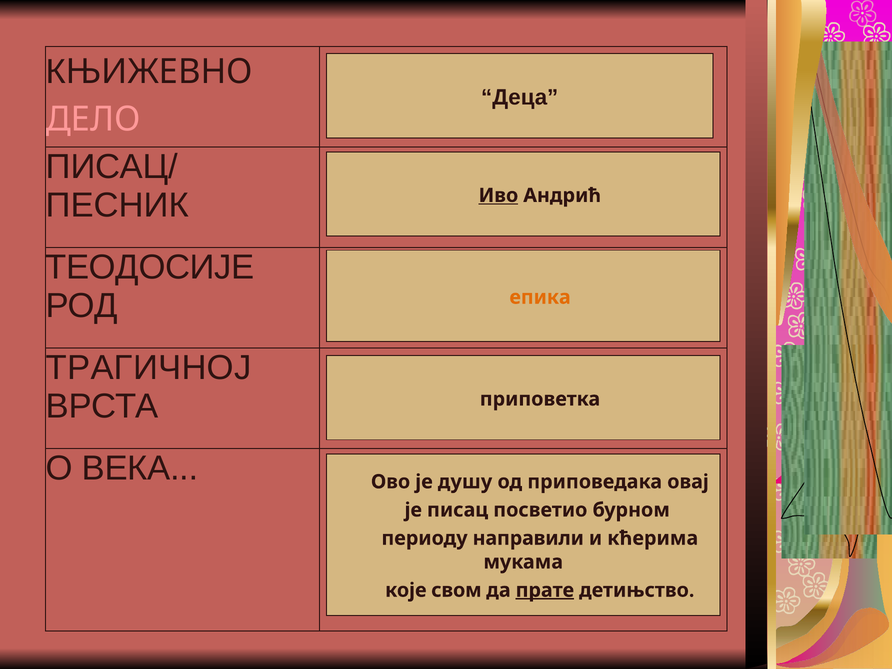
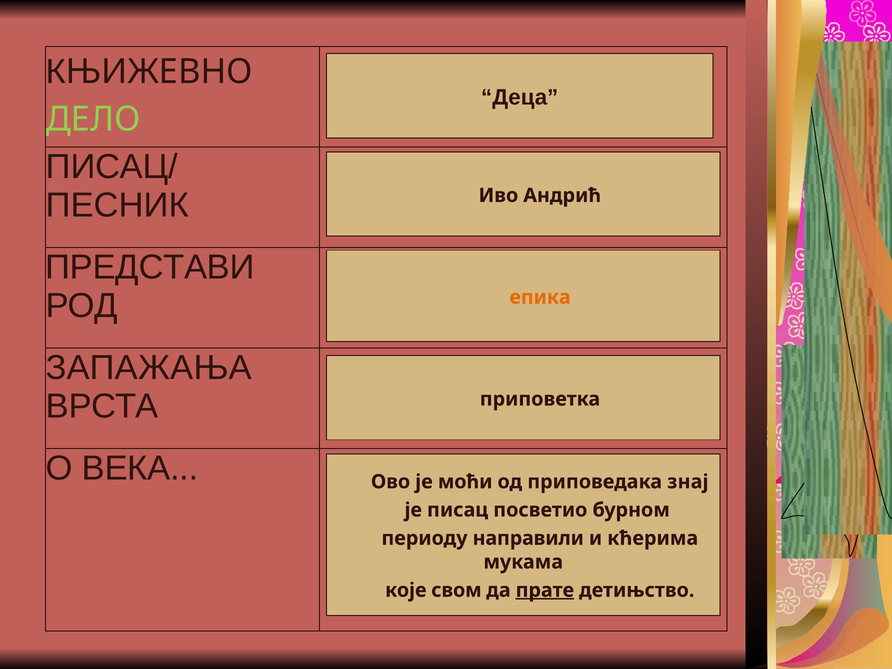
ДЕЛО colour: pink -> light green
Иво underline: present -> none
ТЕОДОСИЈЕ: ТЕОДОСИЈЕ -> ПРЕДСТАВИ
ТРАГИЧНОЈ: ТРАГИЧНОЈ -> ЗАПАЖАЊА
душу: душу -> моћи
овај: овај -> знај
